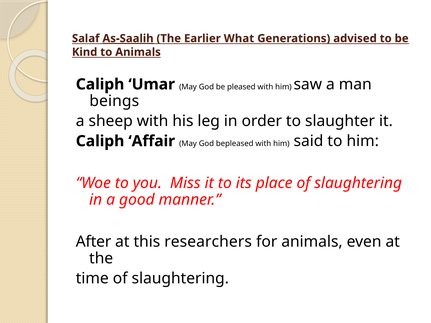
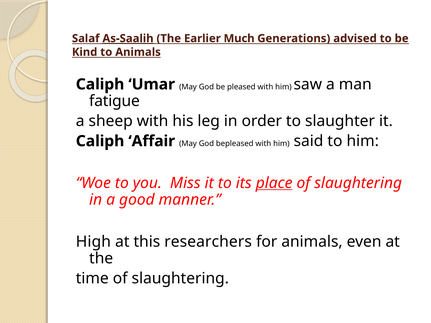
What: What -> Much
beings: beings -> fatigue
place underline: none -> present
After: After -> High
